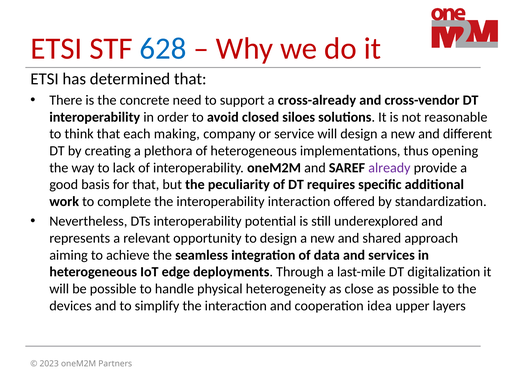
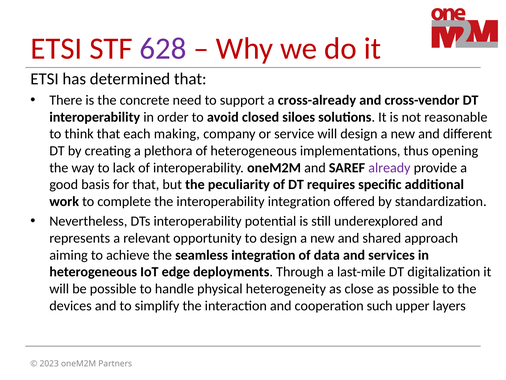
628 colour: blue -> purple
interoperability interaction: interaction -> integration
idea: idea -> such
